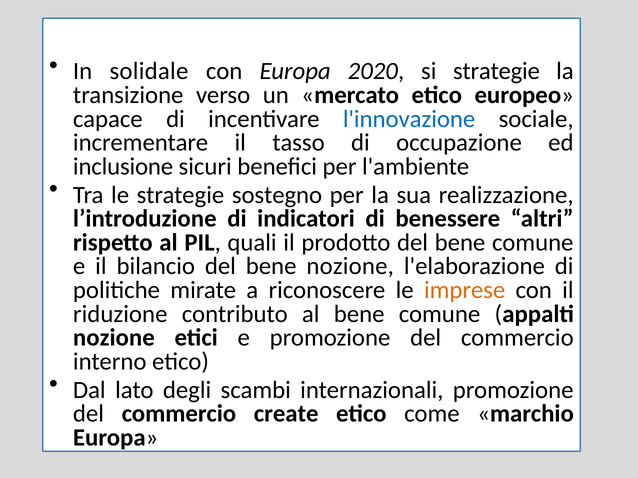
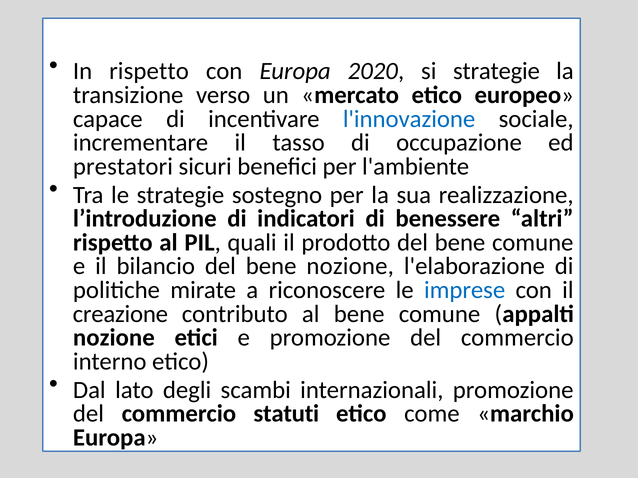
In solidale: solidale -> rispetto
inclusione: inclusione -> prestatori
imprese colour: orange -> blue
riduzione: riduzione -> creazione
create: create -> statuti
